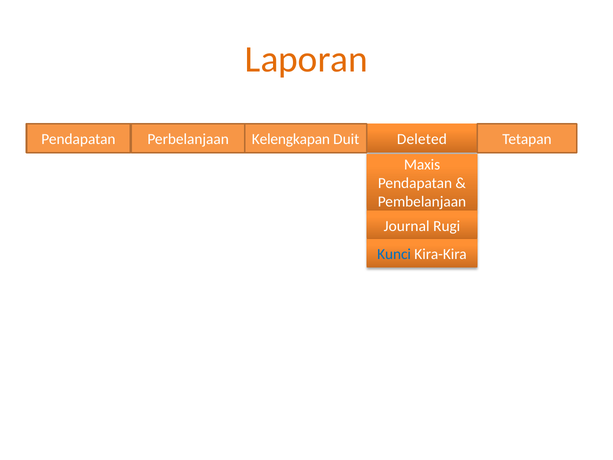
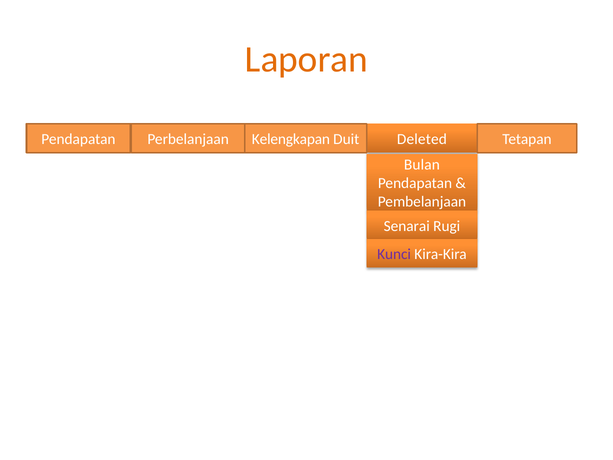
Maxis: Maxis -> Bulan
Journal: Journal -> Senarai
Kunci colour: blue -> purple
